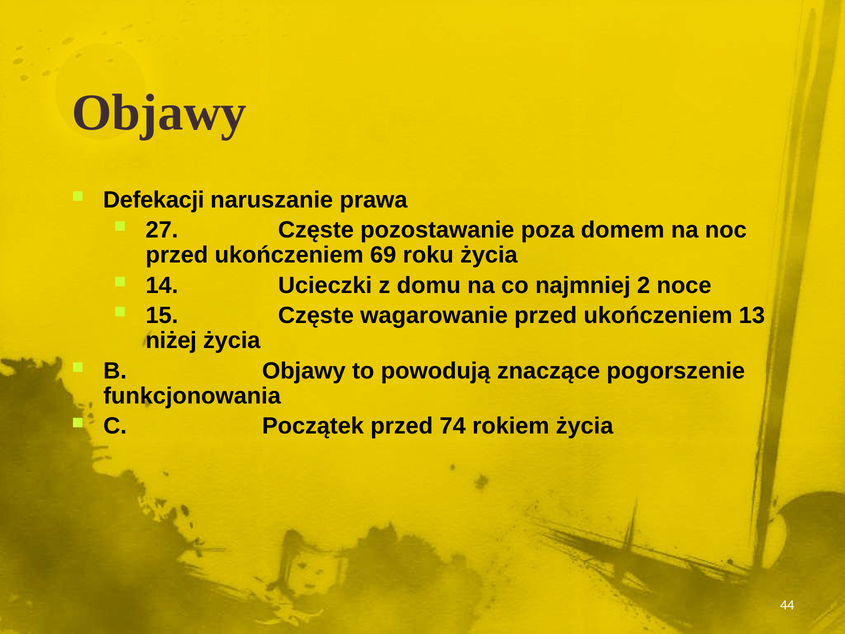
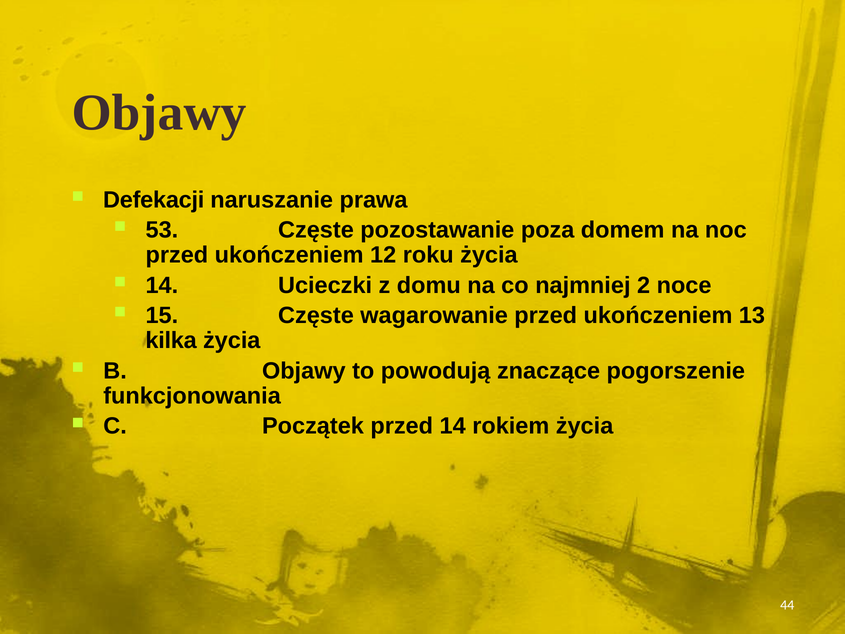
27: 27 -> 53
69: 69 -> 12
niżej: niżej -> kilka
przed 74: 74 -> 14
